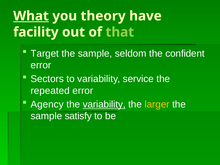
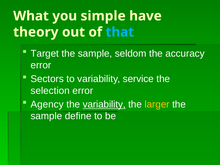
What underline: present -> none
theory: theory -> simple
facility: facility -> theory
that colour: light green -> light blue
confident: confident -> accuracy
repeated: repeated -> selection
satisfy: satisfy -> define
